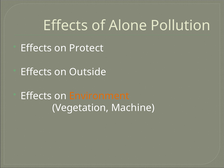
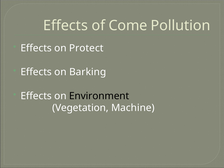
Alone: Alone -> Come
Outside: Outside -> Barking
Environment colour: orange -> black
